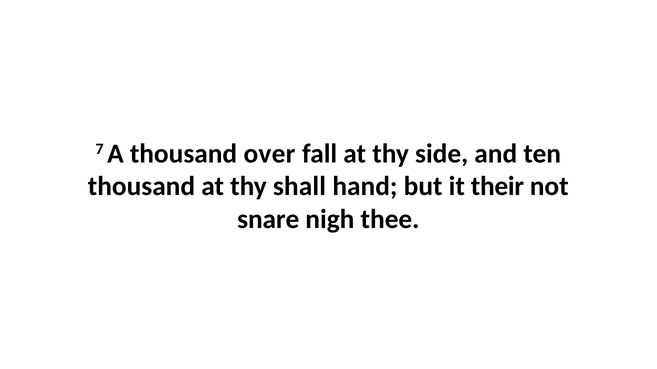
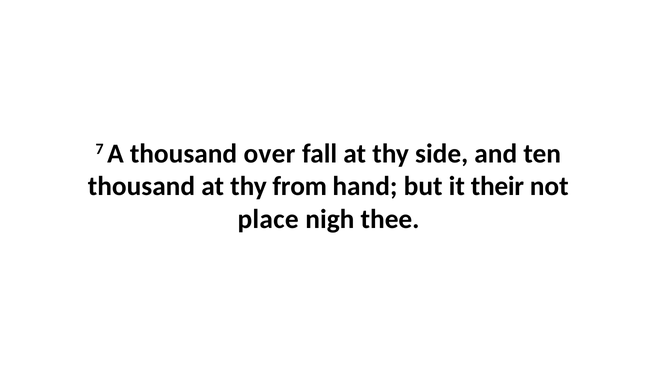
shall: shall -> from
snare: snare -> place
